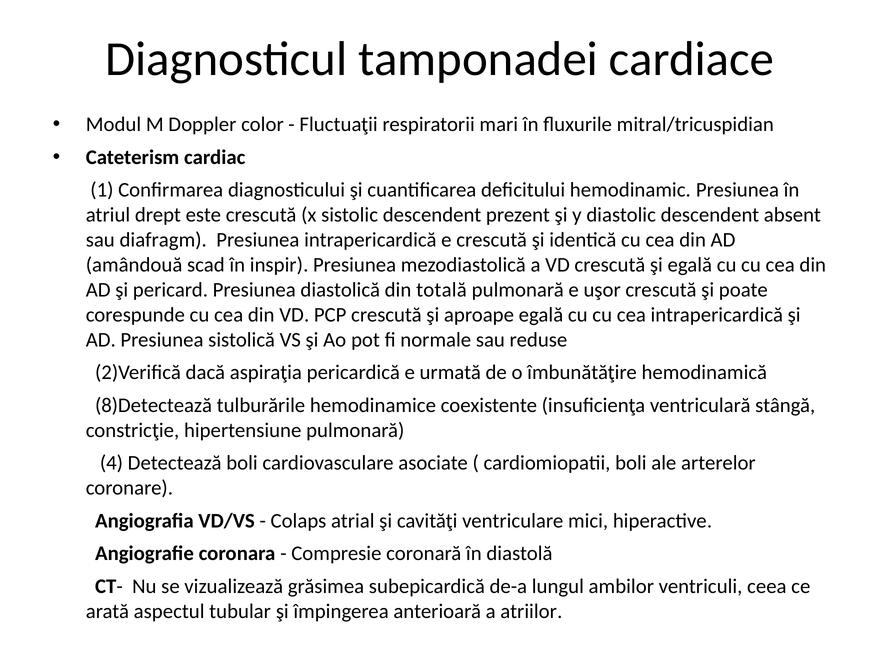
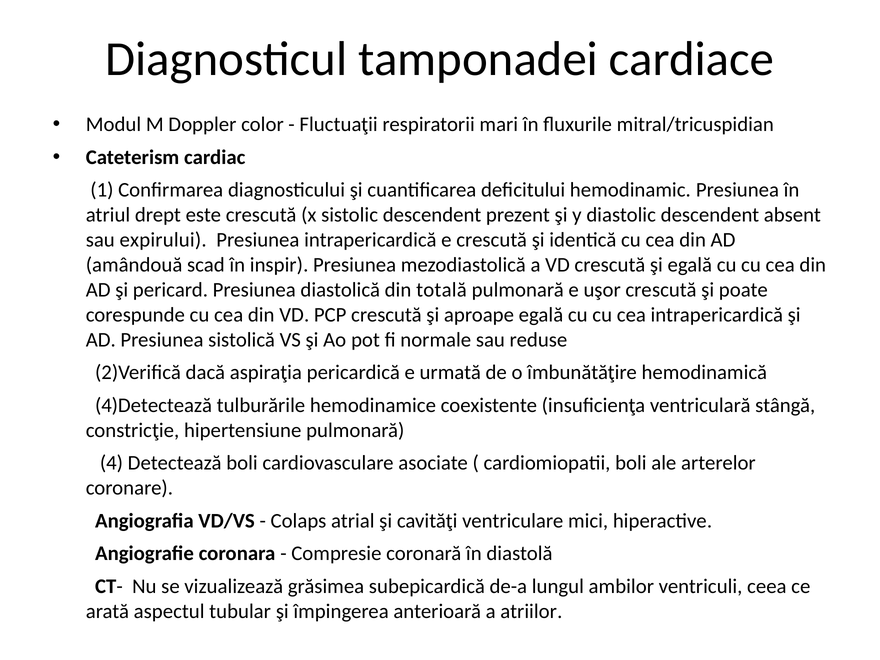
diafragm: diafragm -> expirului
8)Detectează: 8)Detectează -> 4)Detectează
